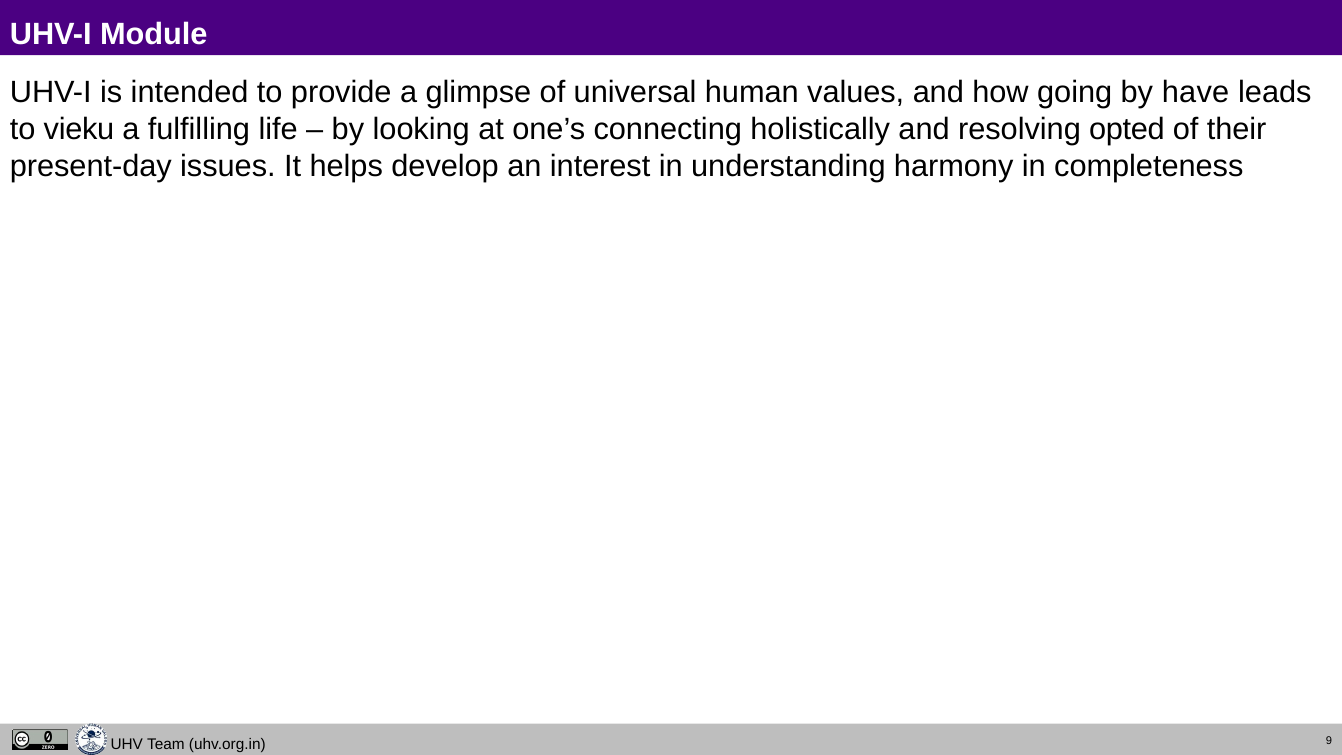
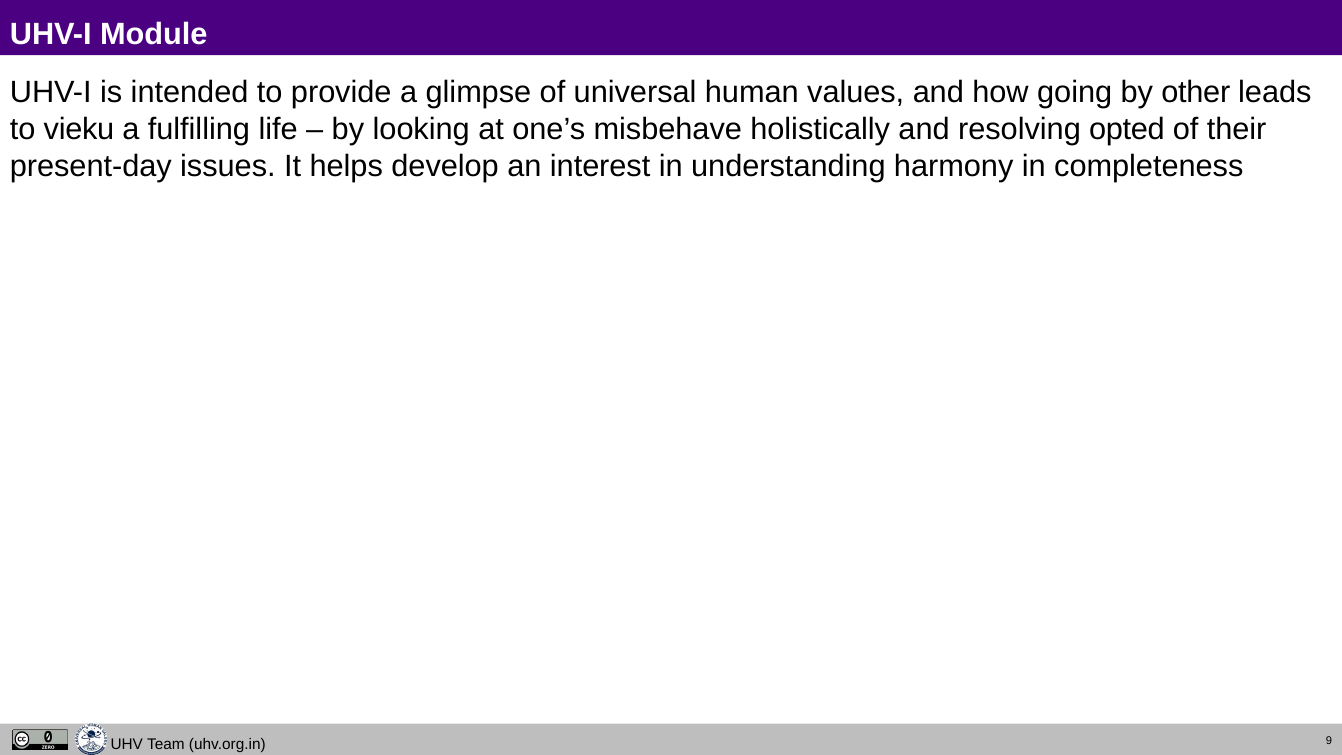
have: have -> other
connecting: connecting -> misbehave
